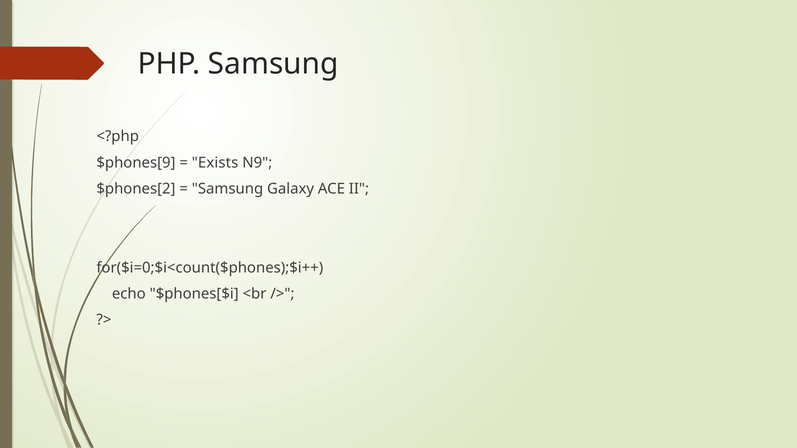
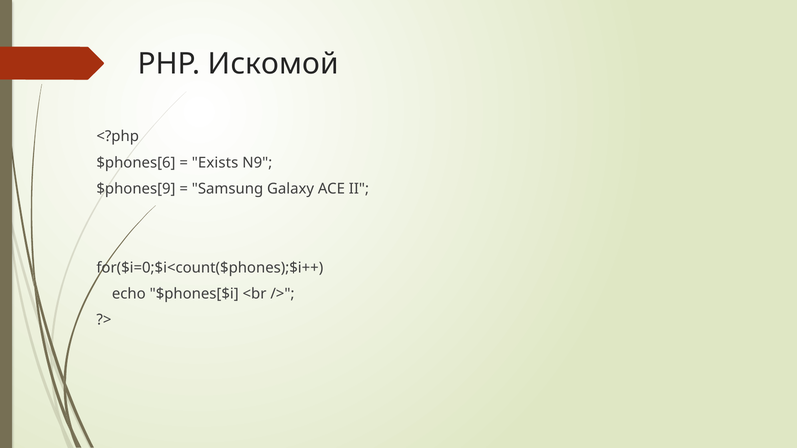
PHP Samsung: Samsung -> Искомой
$phones[9: $phones[9 -> $phones[6
$phones[2: $phones[2 -> $phones[9
